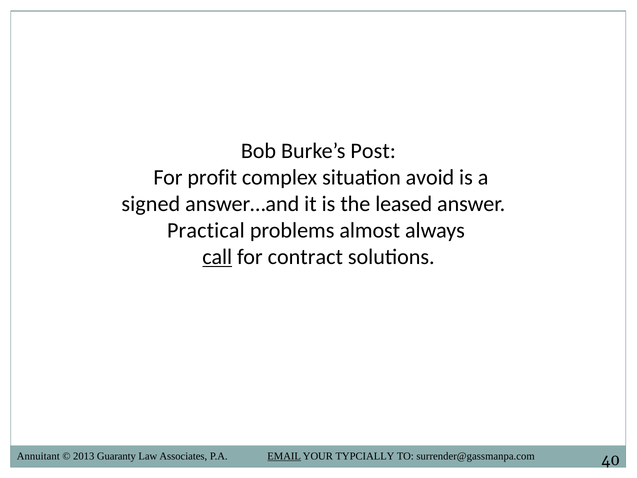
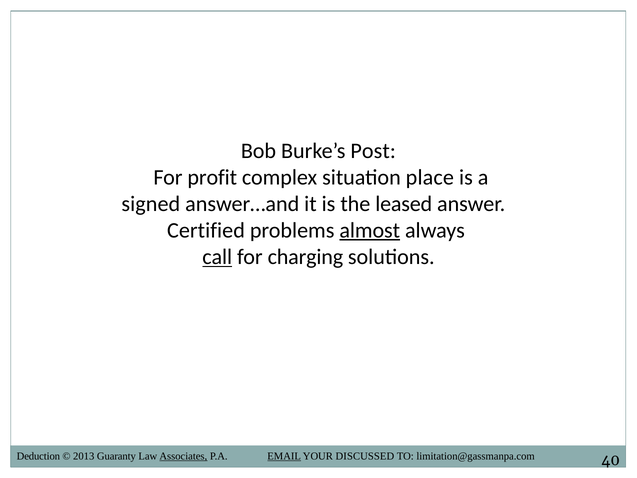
avoid: avoid -> place
Practical: Practical -> Certified
almost underline: none -> present
contract: contract -> charging
Annuitant: Annuitant -> Deduction
Associates underline: none -> present
TYPCIALLY: TYPCIALLY -> DISCUSSED
surrender@gassmanpa.com: surrender@gassmanpa.com -> limitation@gassmanpa.com
